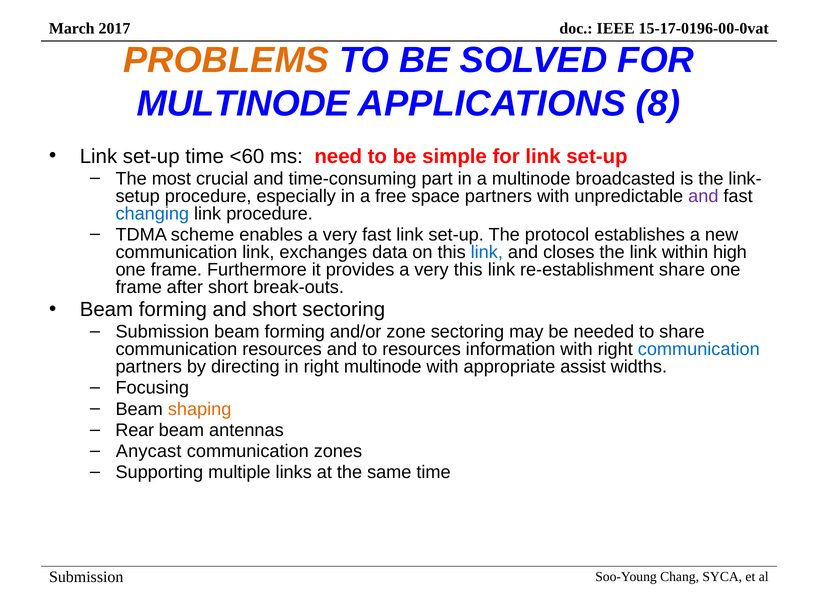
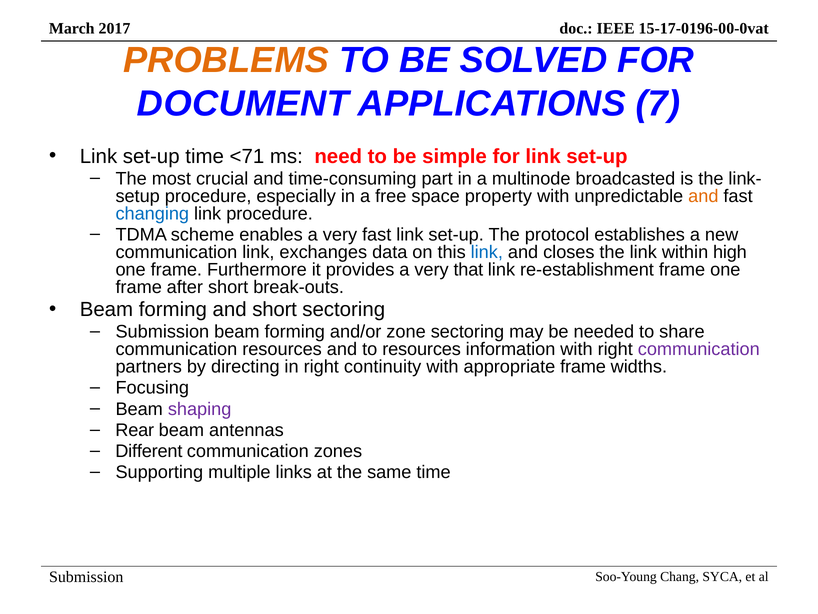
MULTINODE at (243, 104): MULTINODE -> DOCUMENT
8: 8 -> 7
<60: <60 -> <71
space partners: partners -> property
and at (703, 196) colour: purple -> orange
very this: this -> that
re-establishment share: share -> frame
communication at (699, 349) colour: blue -> purple
right multinode: multinode -> continuity
appropriate assist: assist -> frame
shaping colour: orange -> purple
Anycast: Anycast -> Different
